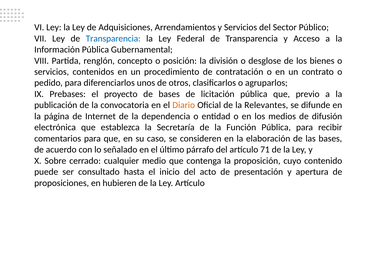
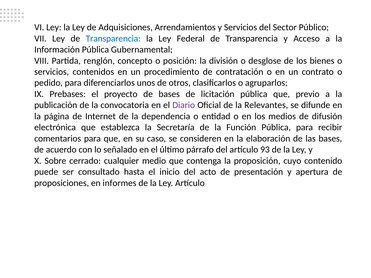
Diario colour: orange -> purple
71: 71 -> 93
hubieren: hubieren -> informes
